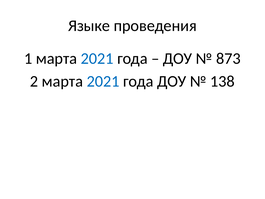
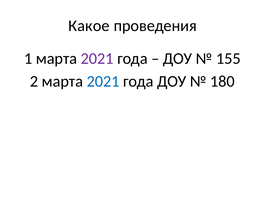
Языке: Языке -> Какое
2021 at (97, 59) colour: blue -> purple
873: 873 -> 155
138: 138 -> 180
